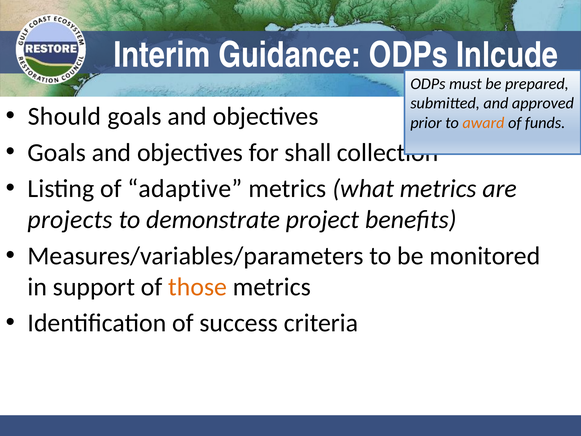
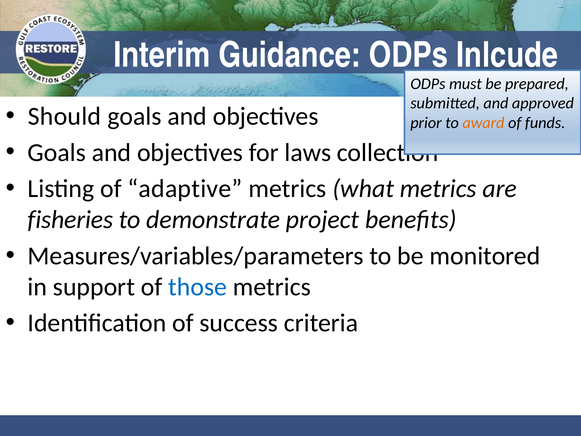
shall: shall -> laws
projects: projects -> fisheries
those colour: orange -> blue
